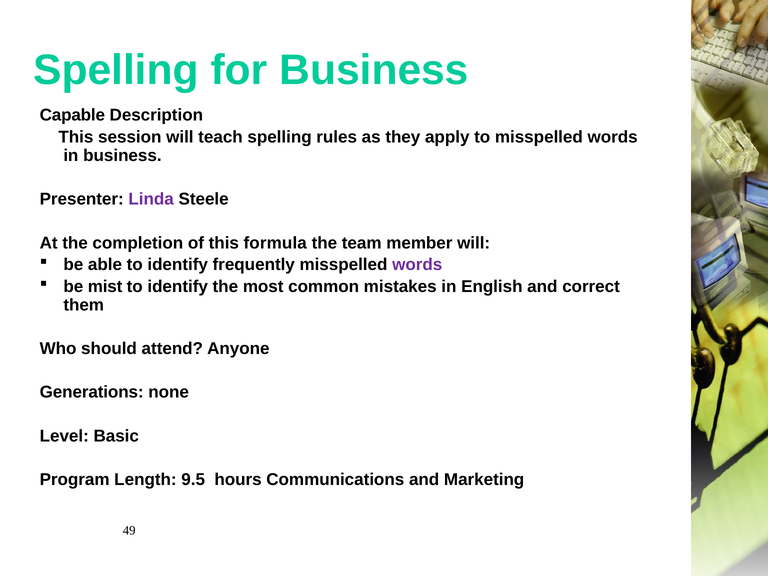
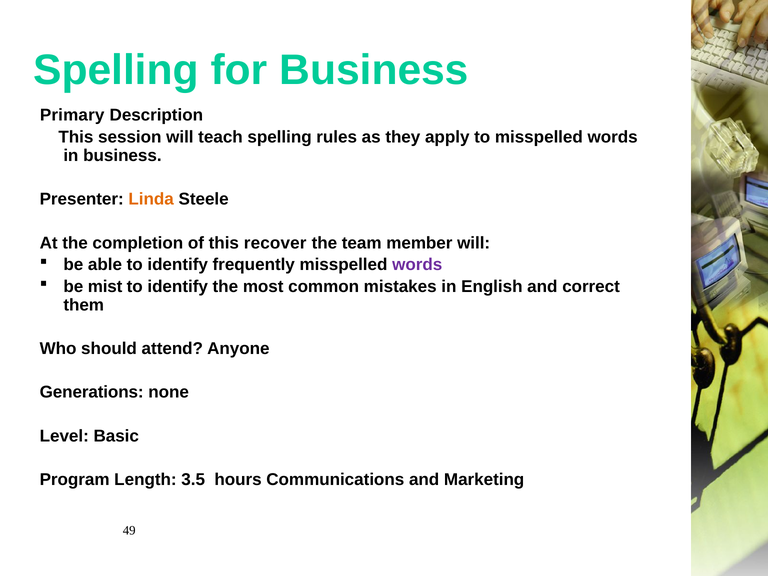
Capable: Capable -> Primary
Linda colour: purple -> orange
formula: formula -> recover
9.5: 9.5 -> 3.5
